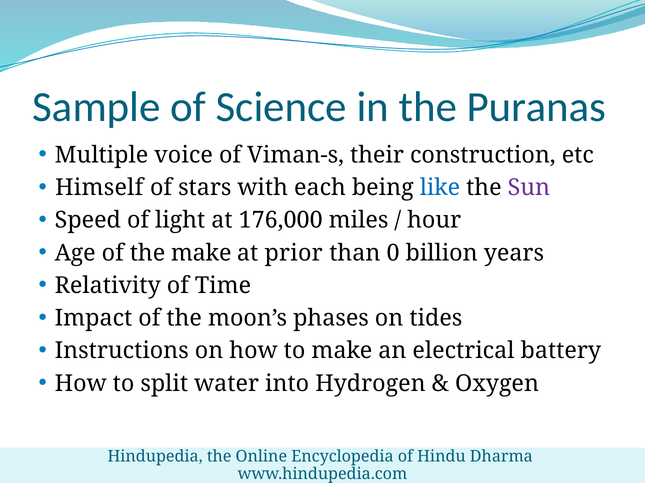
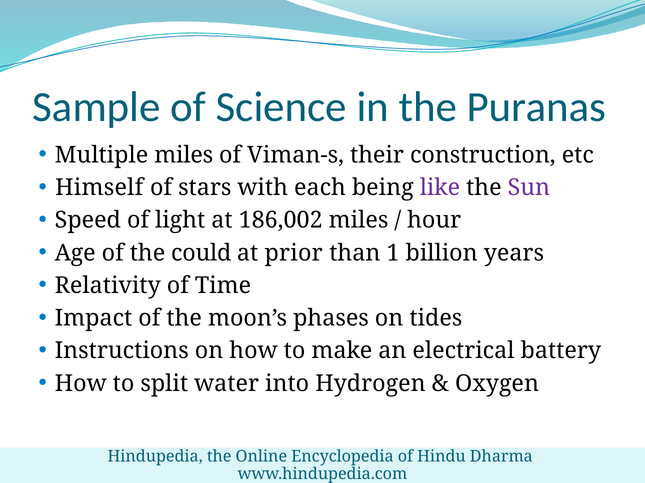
Multiple voice: voice -> miles
like colour: blue -> purple
176,000: 176,000 -> 186,002
the make: make -> could
0: 0 -> 1
